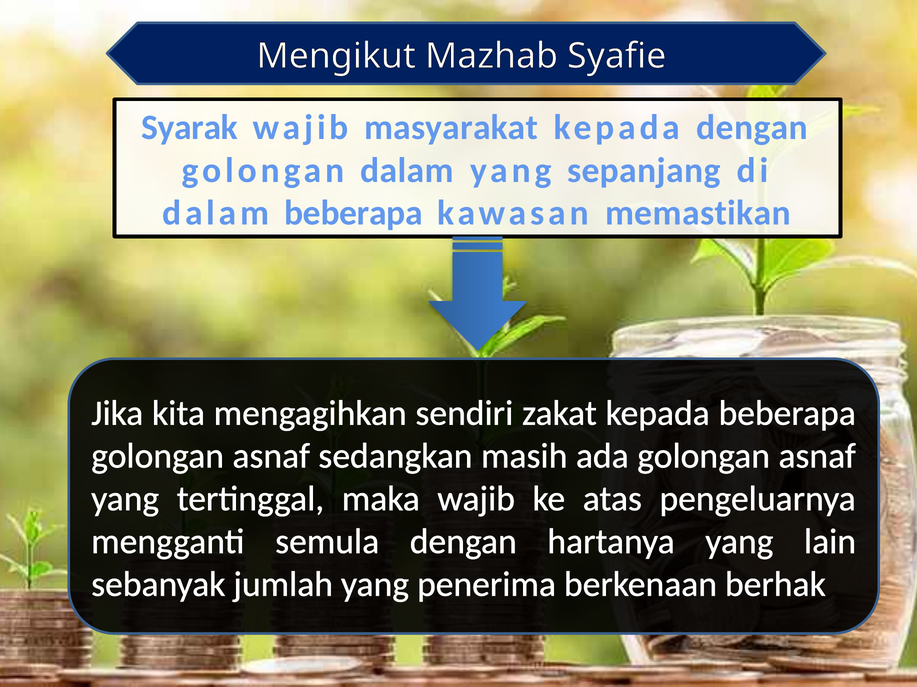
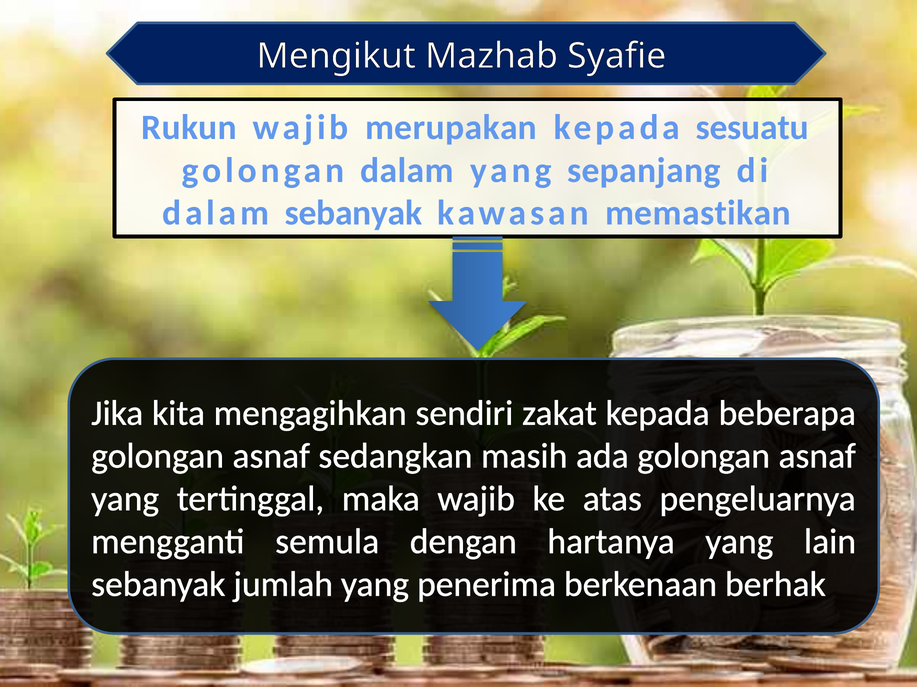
Syarak: Syarak -> Rukun
masyarakat: masyarakat -> merupakan
kepada dengan: dengan -> sesuatu
dalam beberapa: beberapa -> sebanyak
